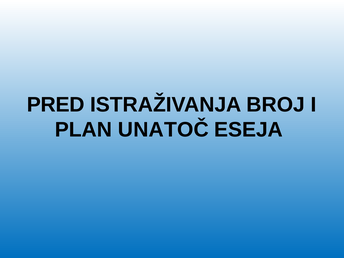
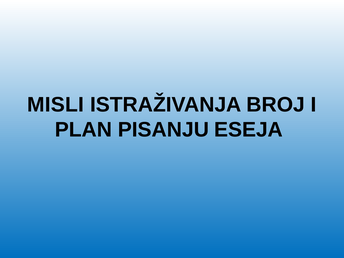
PRED: PRED -> MISLI
UNATOČ: UNATOČ -> PISANJU
